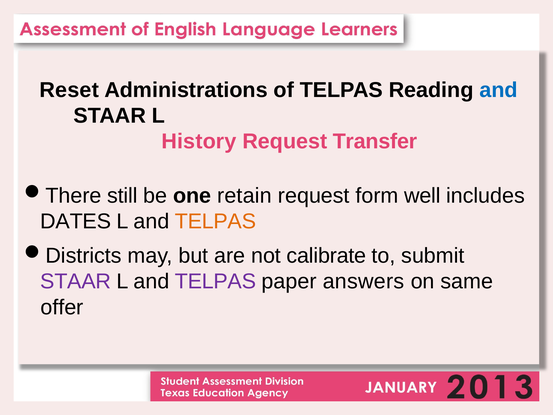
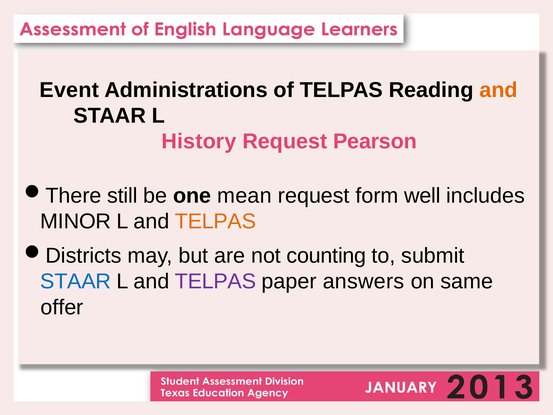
Reset: Reset -> Event
and at (498, 90) colour: blue -> orange
Transfer: Transfer -> Pearson
retain: retain -> mean
DATES: DATES -> MINOR
calibrate: calibrate -> counting
STAAR at (76, 281) colour: purple -> blue
